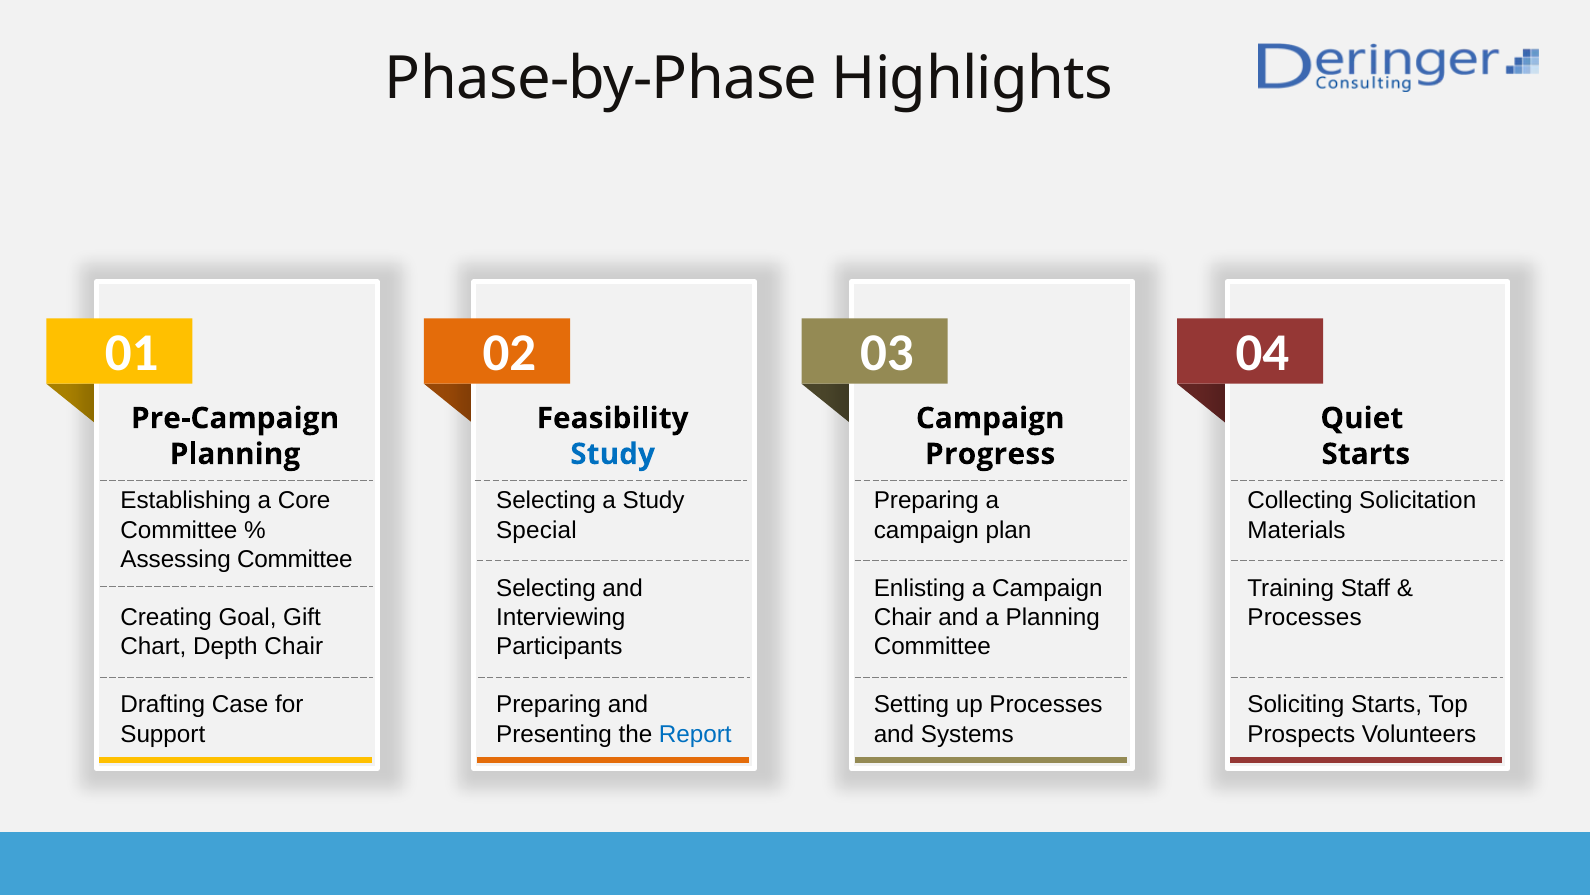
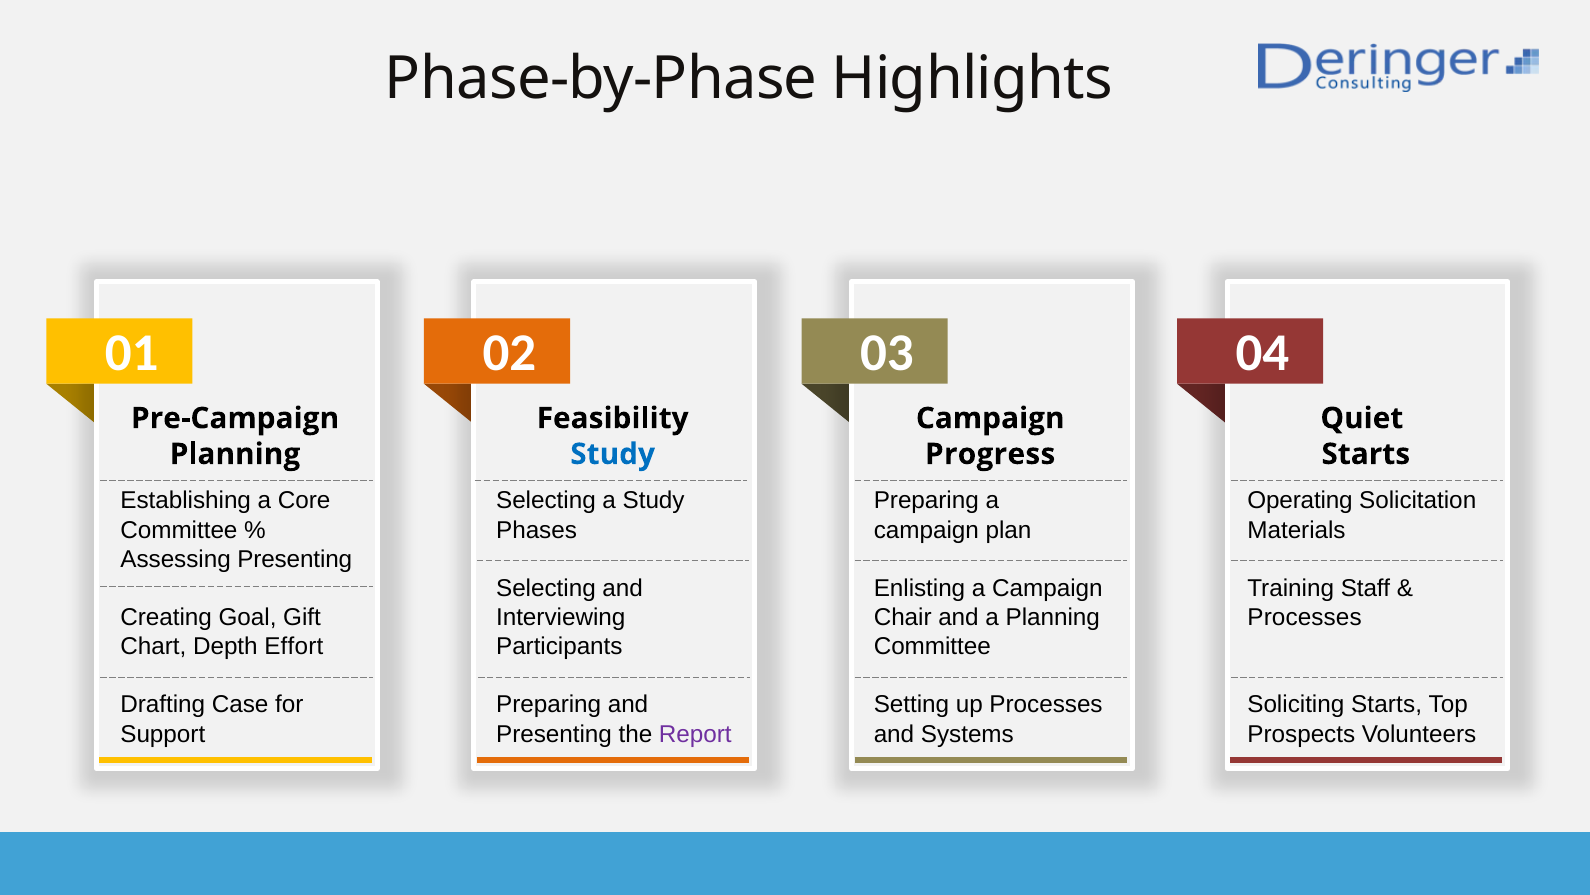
Collecting: Collecting -> Operating
Special: Special -> Phases
Assessing Committee: Committee -> Presenting
Depth Chair: Chair -> Effort
Report colour: blue -> purple
